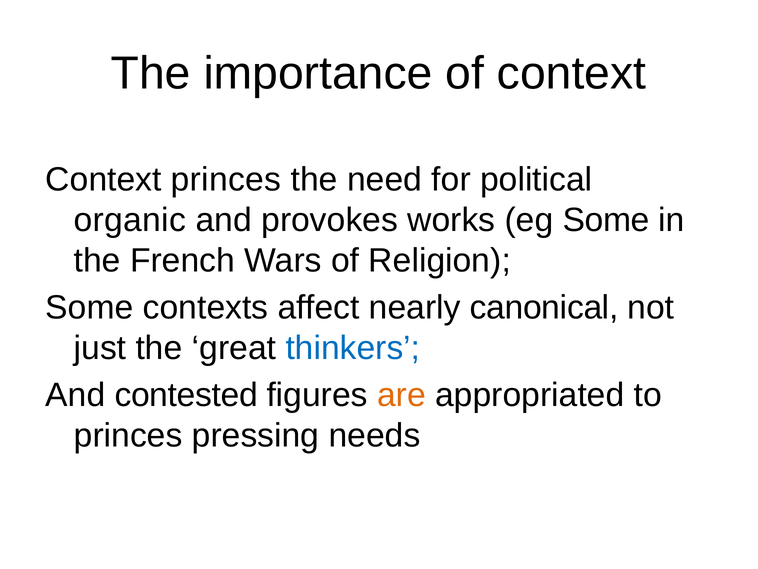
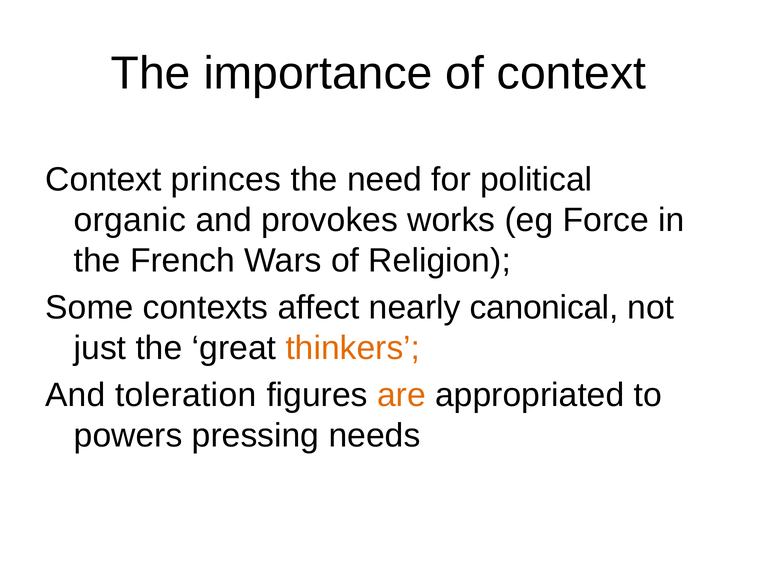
eg Some: Some -> Force
thinkers colour: blue -> orange
contested: contested -> toleration
princes at (128, 435): princes -> powers
